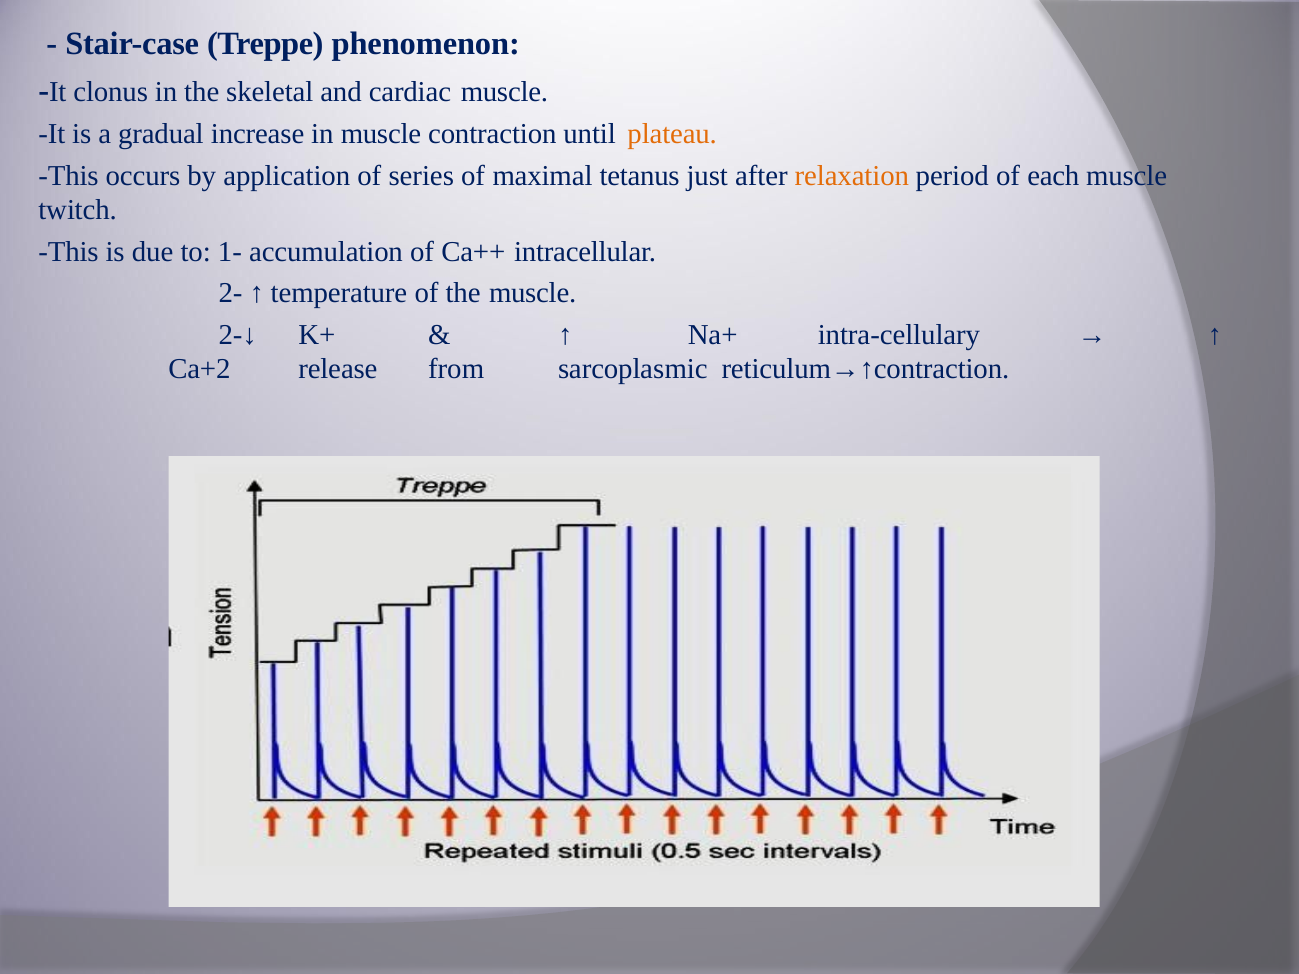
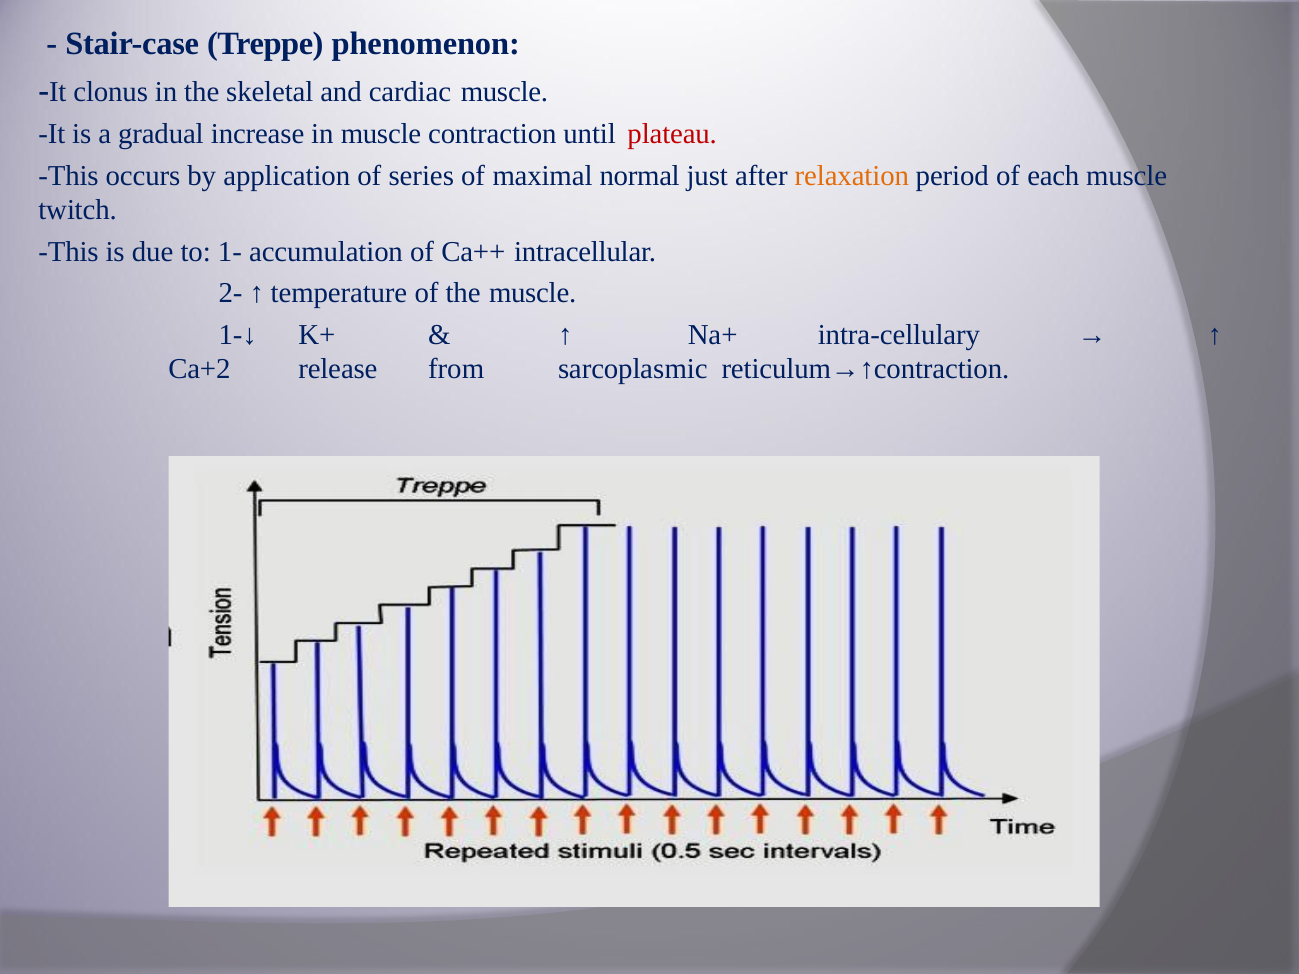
plateau colour: orange -> red
tetanus: tetanus -> normal
2-↓: 2-↓ -> 1-↓
